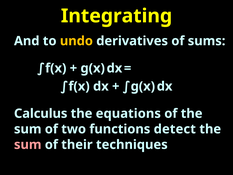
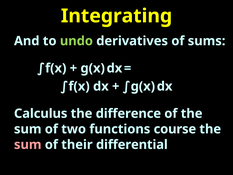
undo colour: yellow -> light green
equations: equations -> difference
detect: detect -> course
techniques: techniques -> differential
